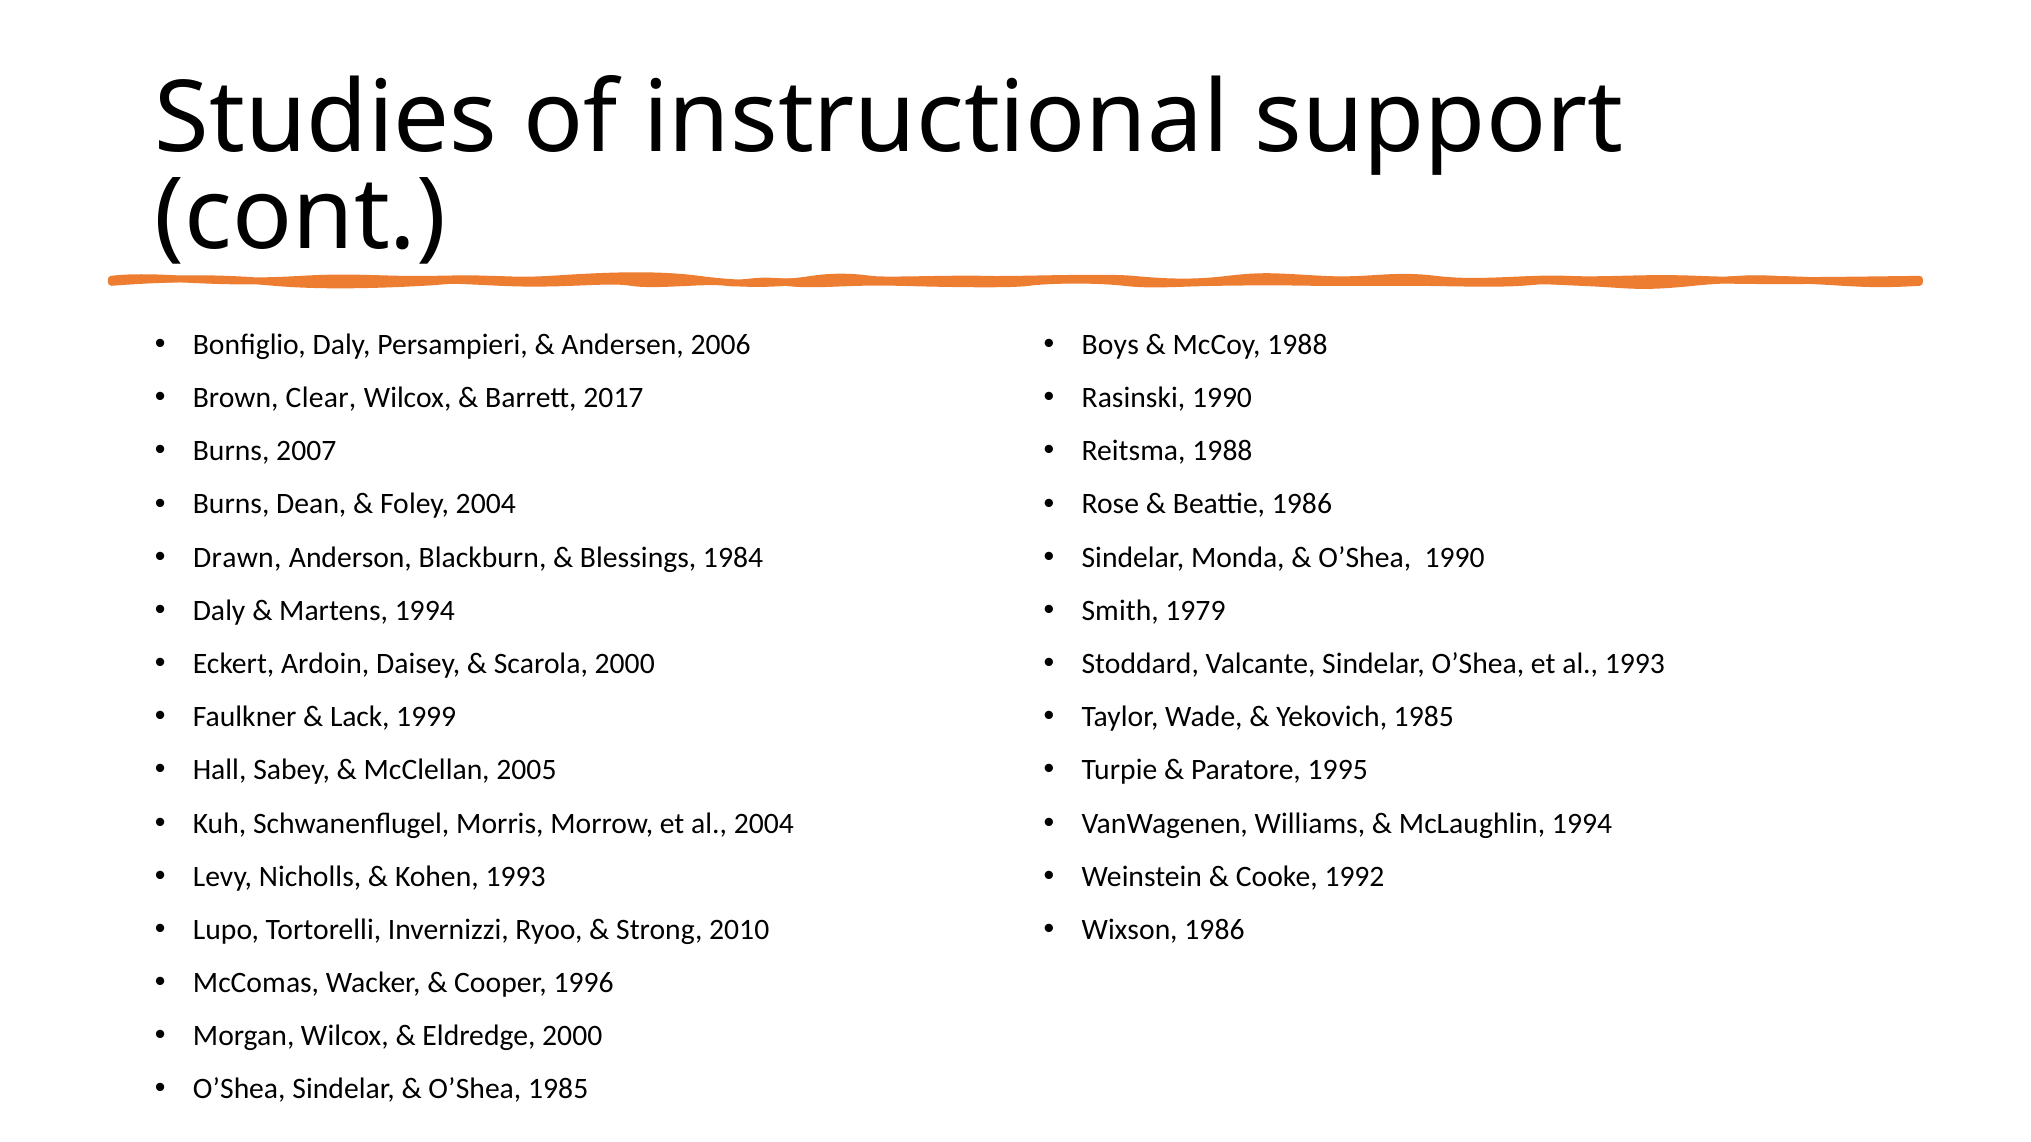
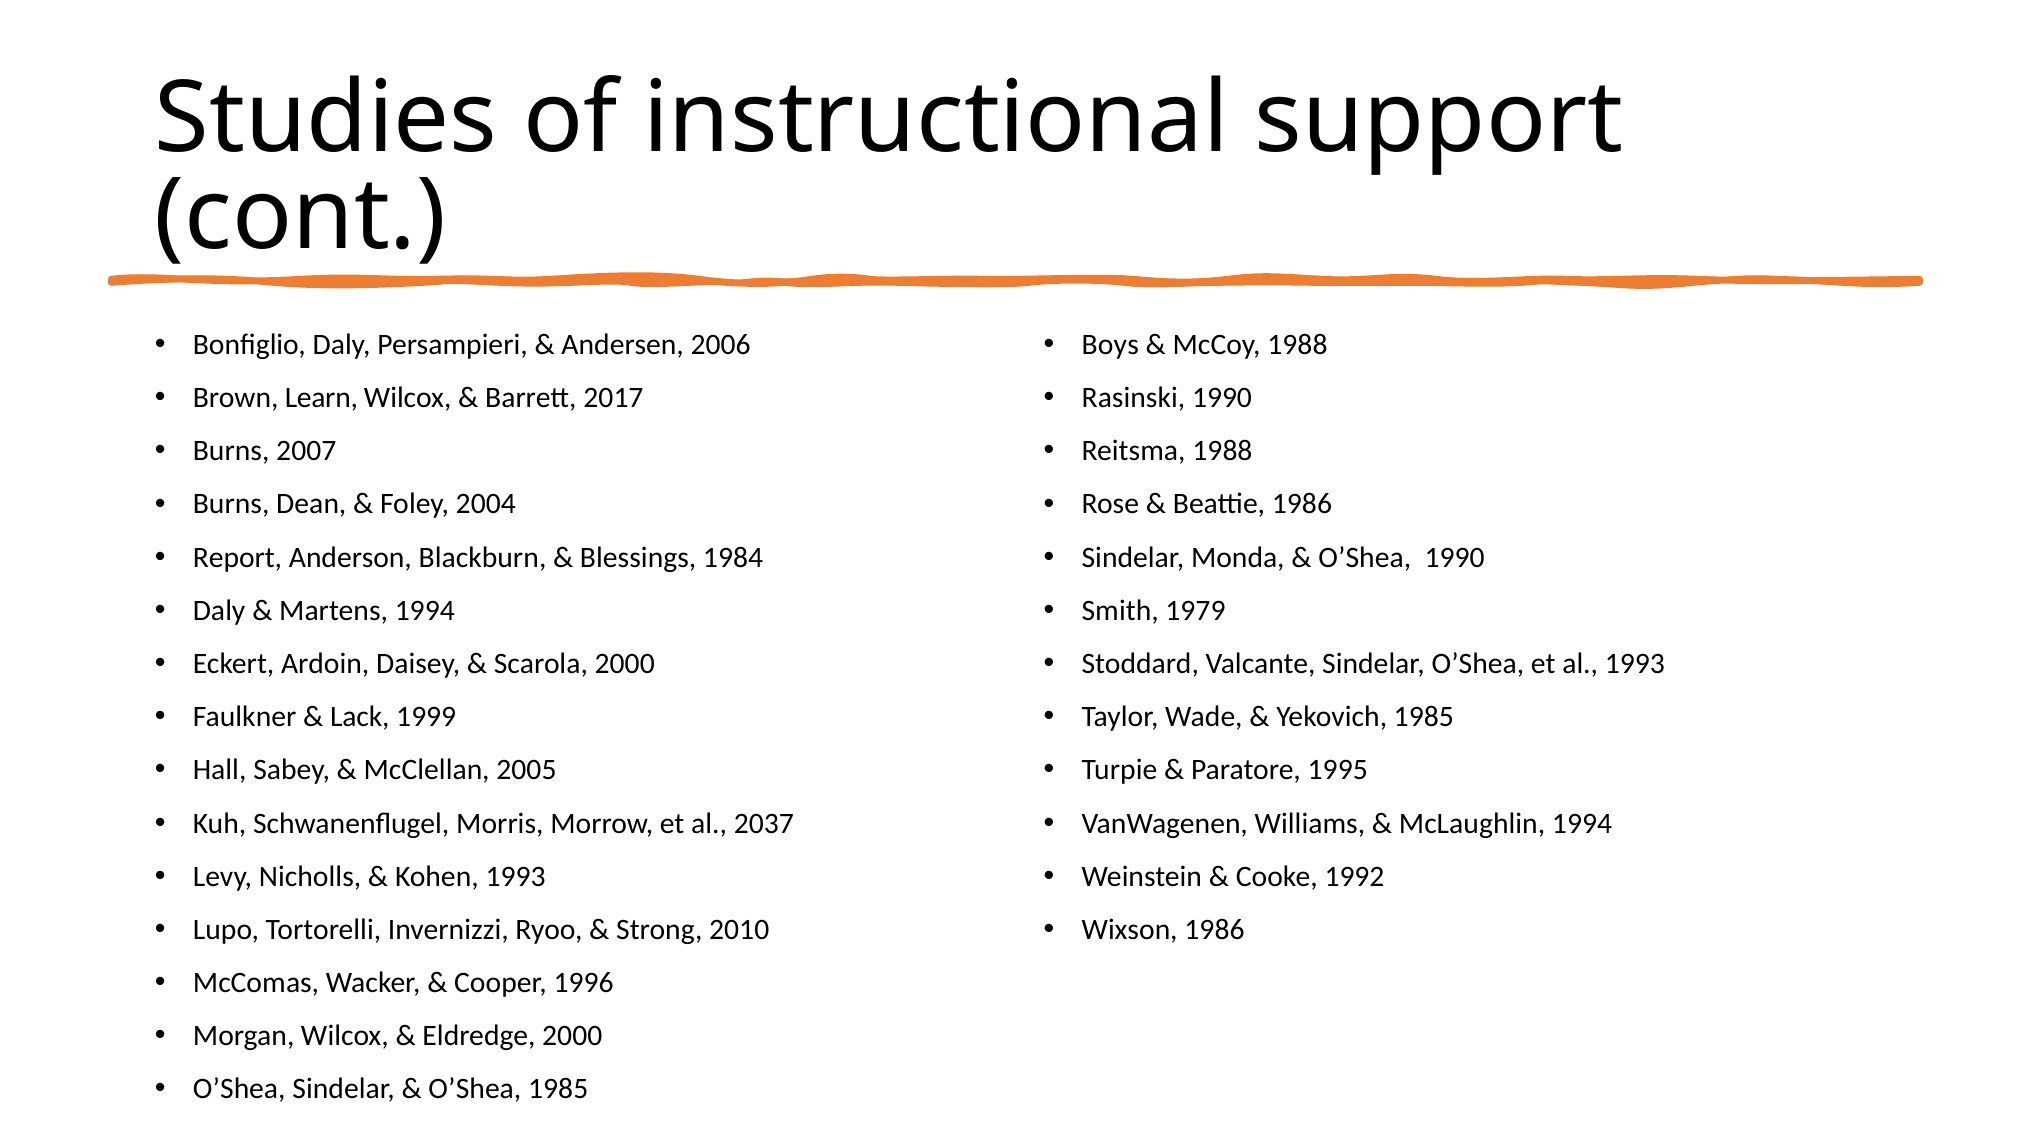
Clear: Clear -> Learn
Drawn: Drawn -> Report
al 2004: 2004 -> 2037
